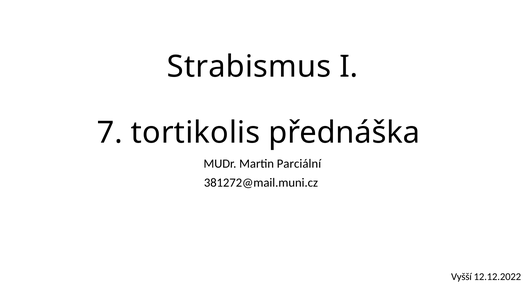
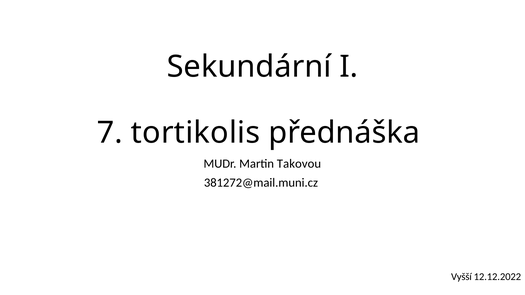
Strabismus: Strabismus -> Sekundární
Parciální: Parciální -> Takovou
